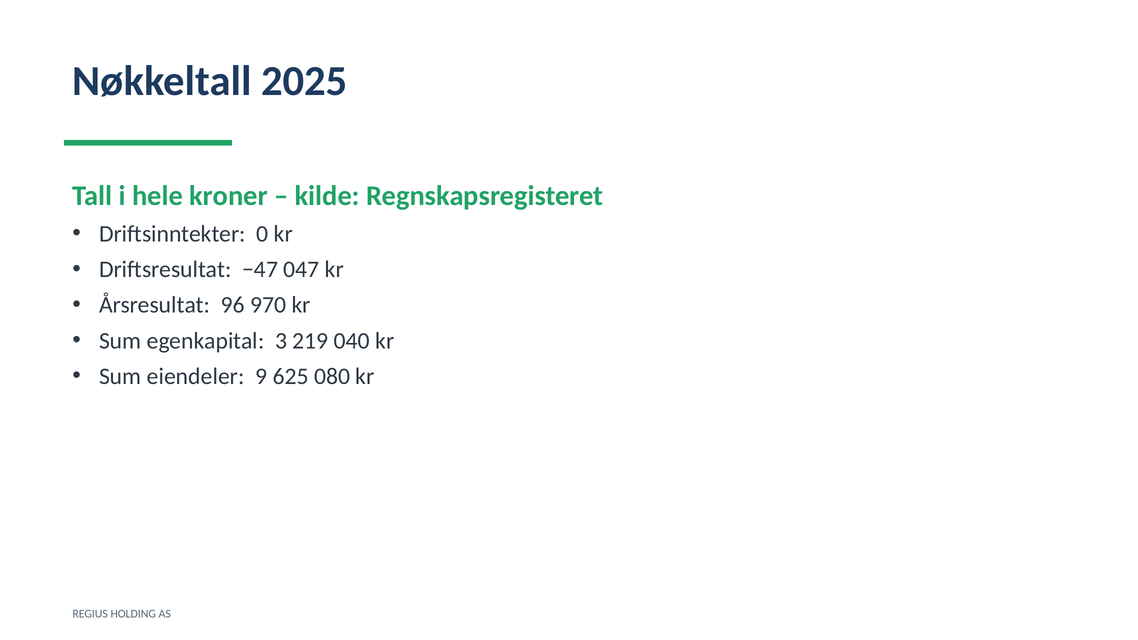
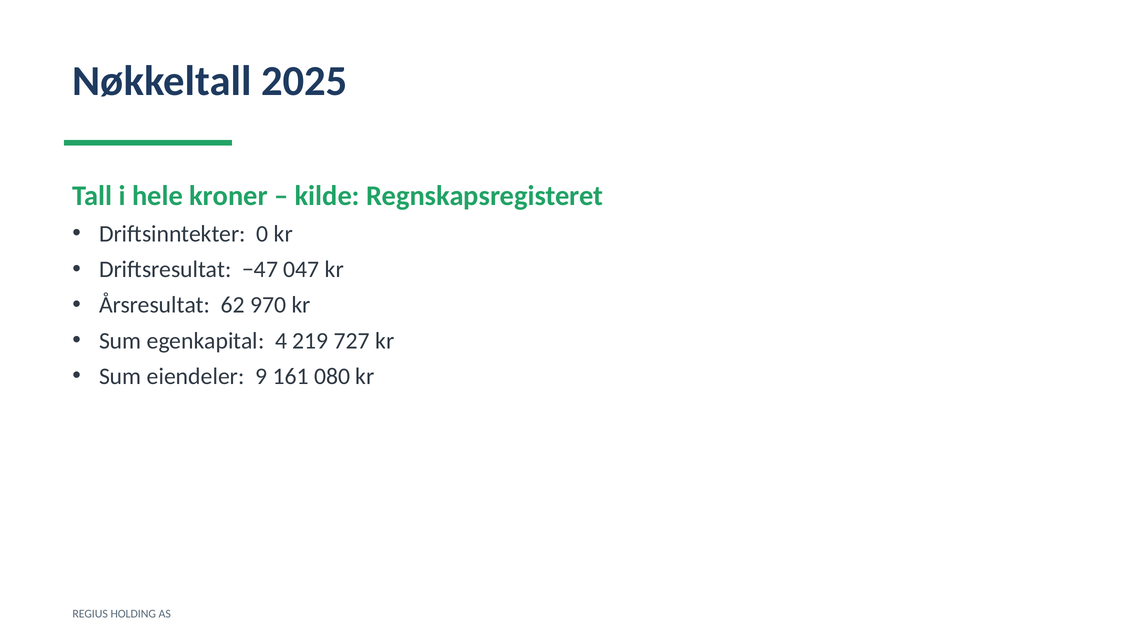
96: 96 -> 62
3: 3 -> 4
040: 040 -> 727
625: 625 -> 161
